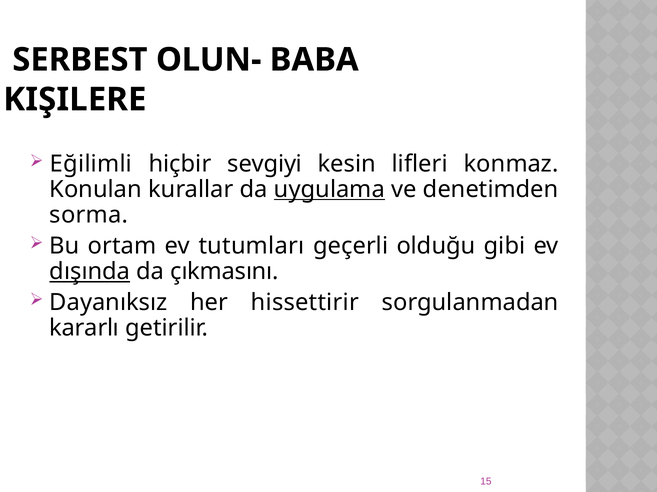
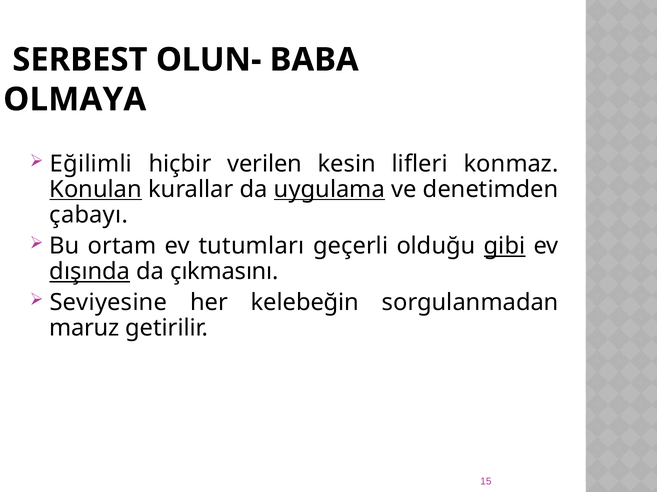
KIŞILERE: KIŞILERE -> OLMAYA
sevgiyi: sevgiyi -> verilen
Konulan underline: none -> present
sorma: sorma -> çabayı
gibi underline: none -> present
Dayanıksız: Dayanıksız -> Seviyesine
hissettirir: hissettirir -> kelebeğin
kararlı: kararlı -> maruz
